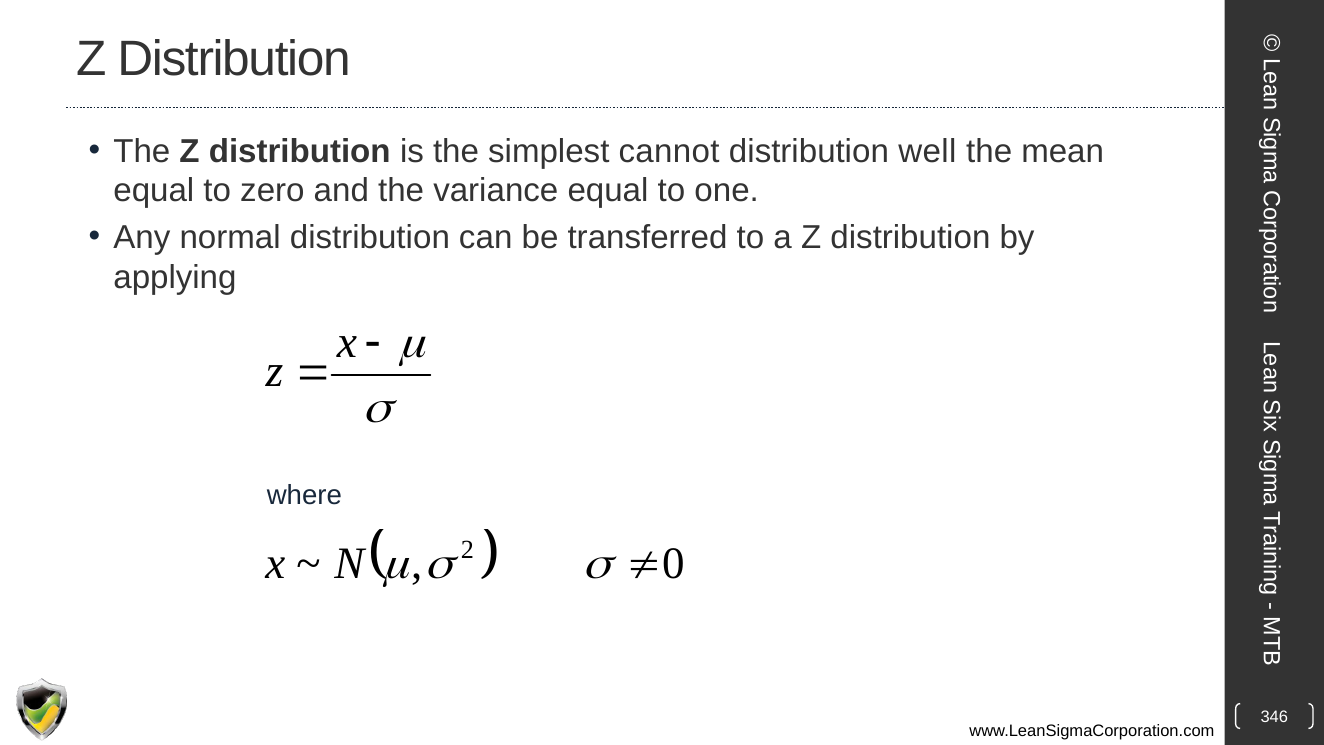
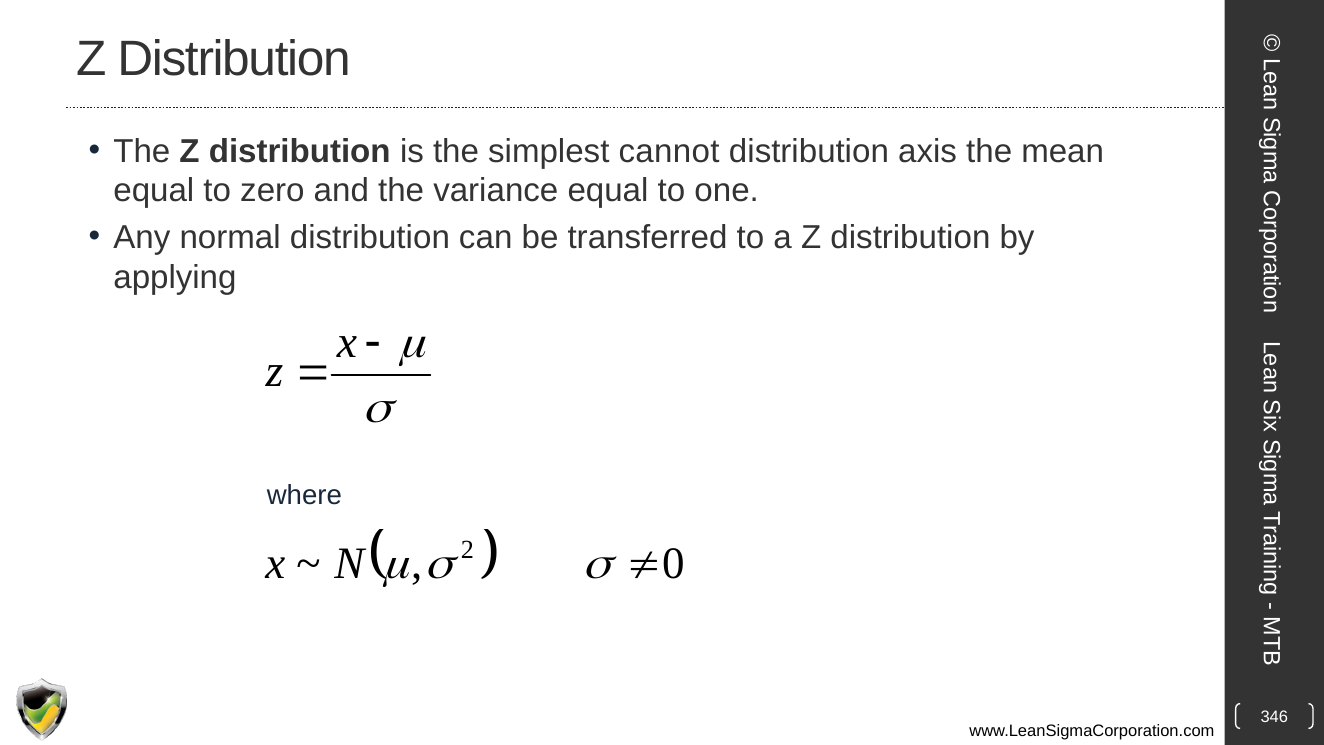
well: well -> axis
